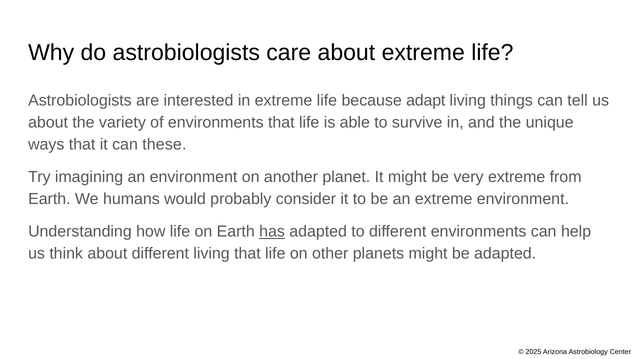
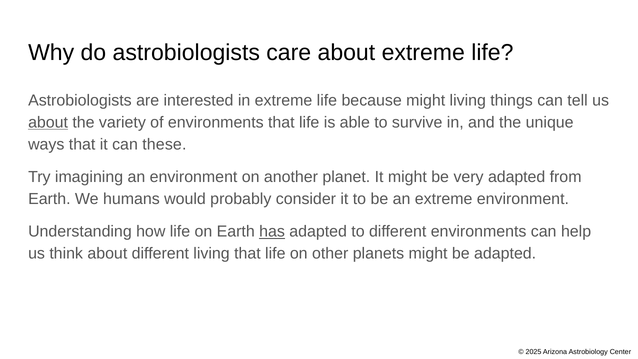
because adapt: adapt -> might
about at (48, 122) underline: none -> present
very extreme: extreme -> adapted
